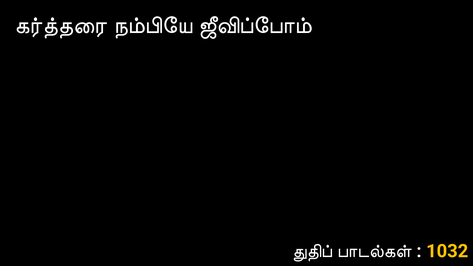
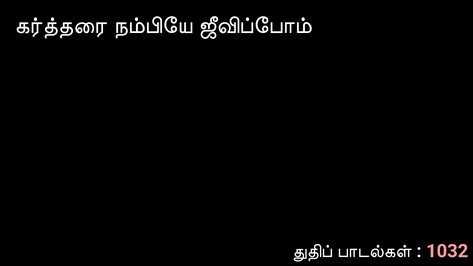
1032 colour: yellow -> pink
